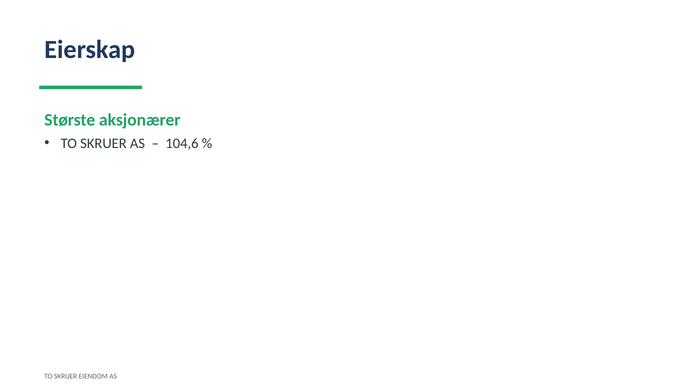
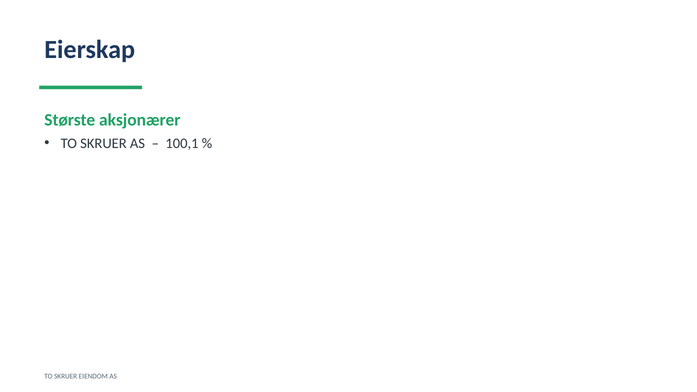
104,6: 104,6 -> 100,1
